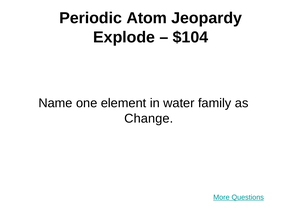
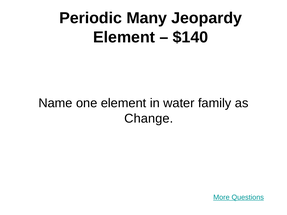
Atom: Atom -> Many
Explode at (124, 37): Explode -> Element
$104: $104 -> $140
